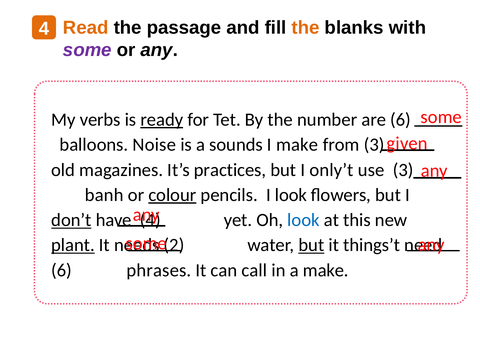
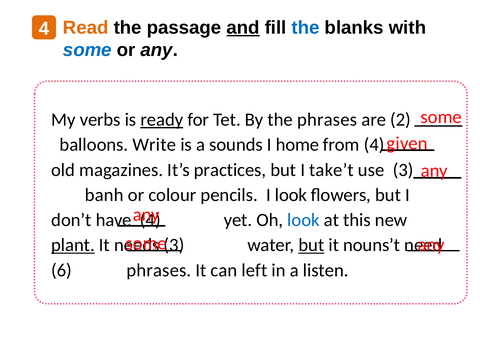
and underline: none -> present
the at (306, 28) colour: orange -> blue
some at (87, 50) colour: purple -> blue
the number: number -> phrases
are 6: 6 -> 2
Noise: Noise -> Write
I make: make -> home
from 3: 3 -> 4
only’t: only’t -> take’t
colour underline: present -> none
don’t underline: present -> none
2 at (174, 245): 2 -> 3
things’t: things’t -> nouns’t
call: call -> left
a make: make -> listen
